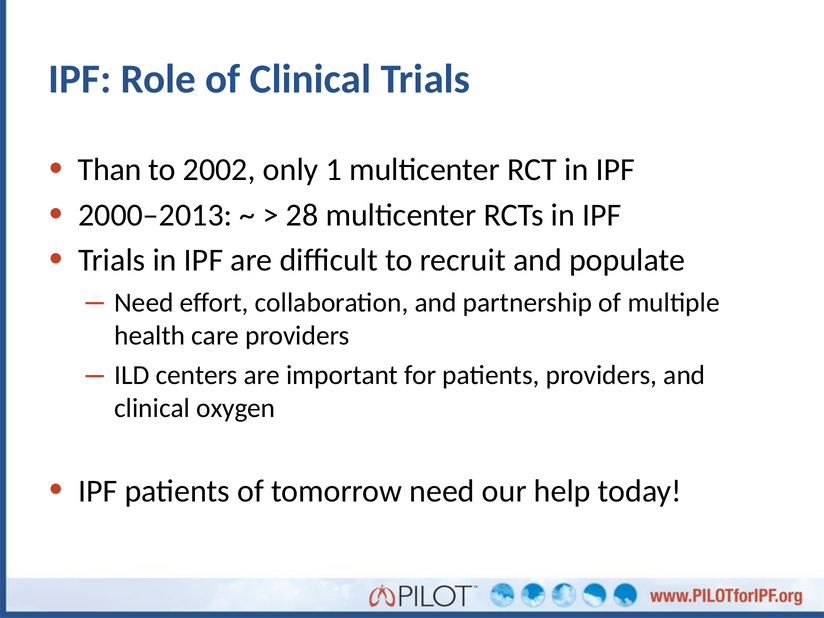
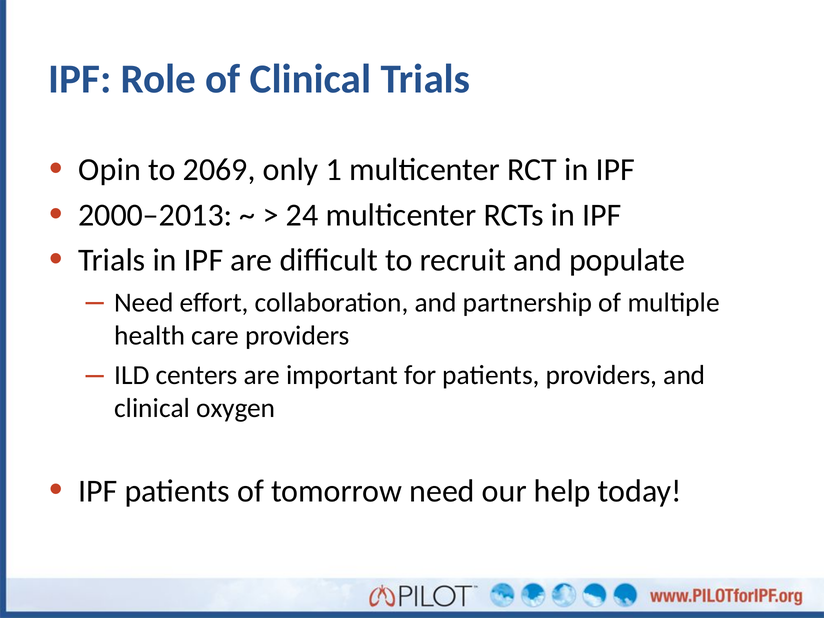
Than: Than -> Opin
2002: 2002 -> 2069
28: 28 -> 24
